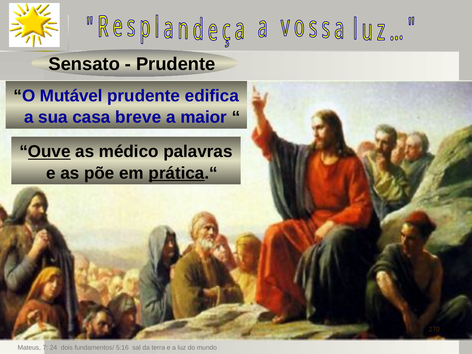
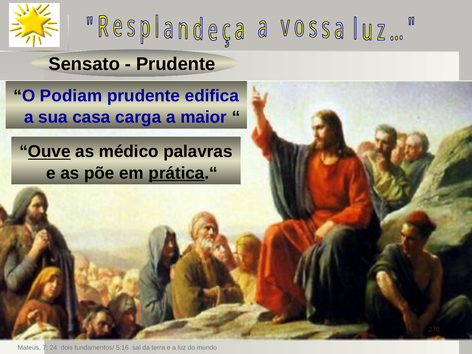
Mutável: Mutável -> Podiam
breve: breve -> carga
